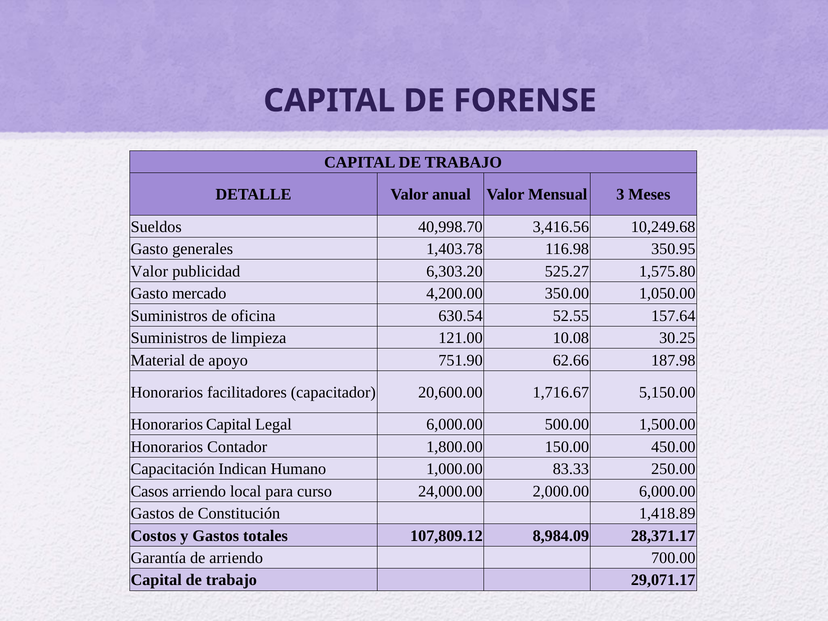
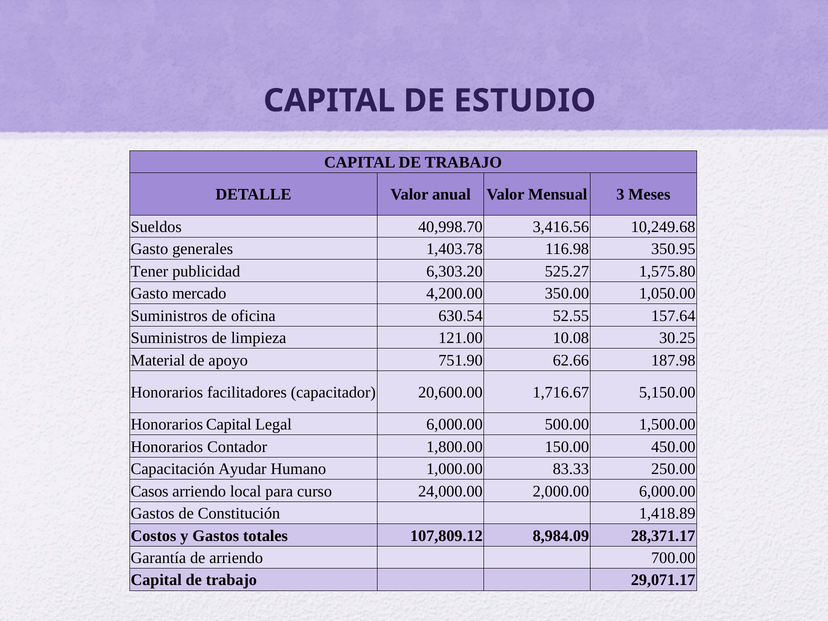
FORENSE: FORENSE -> ESTUDIO
Valor at (149, 271): Valor -> Tener
Indican: Indican -> Ayudar
